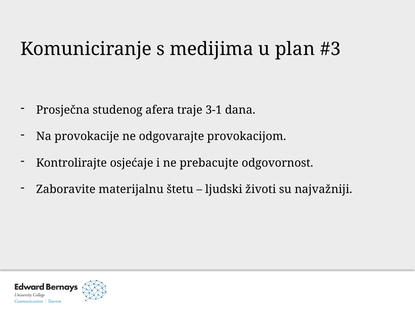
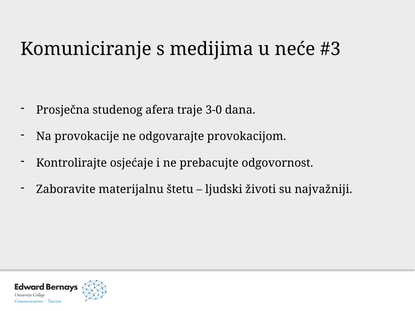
plan: plan -> neće
3-1: 3-1 -> 3-0
